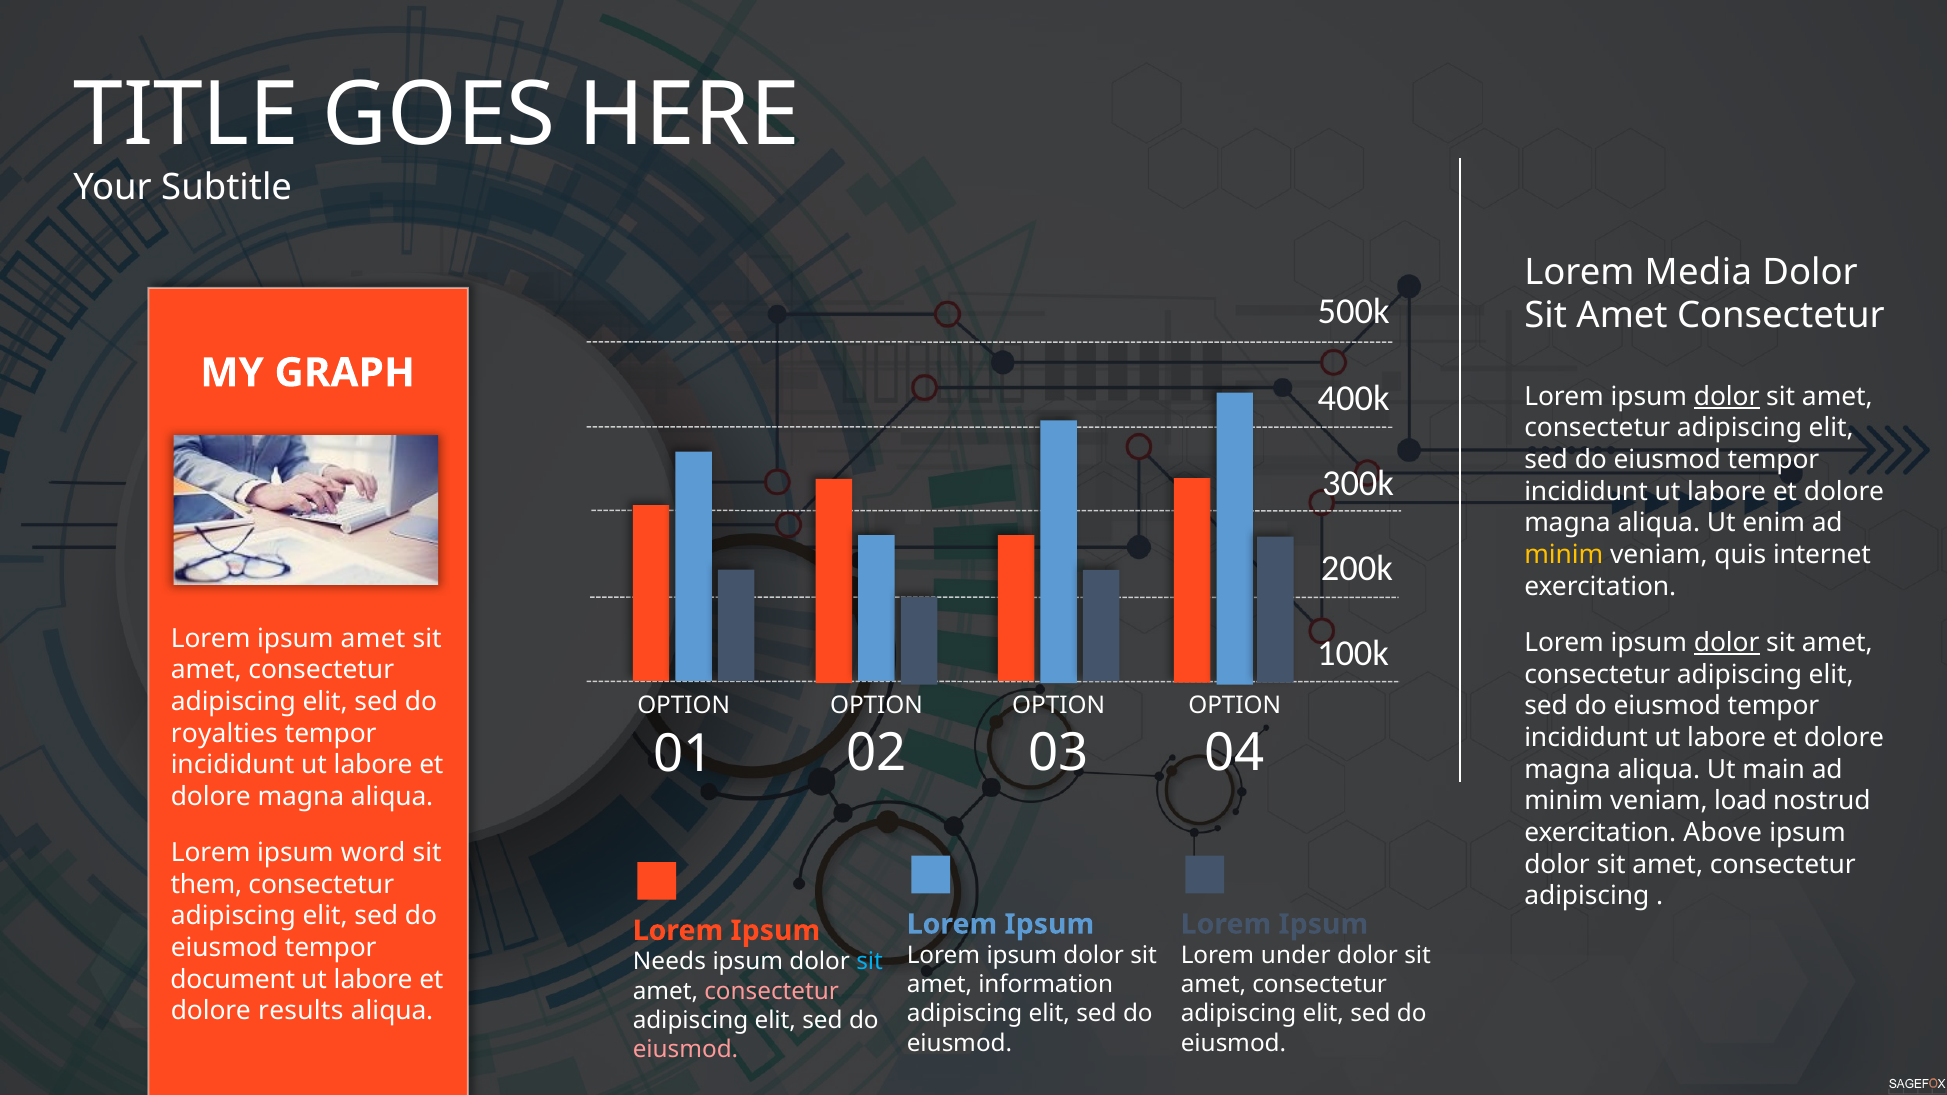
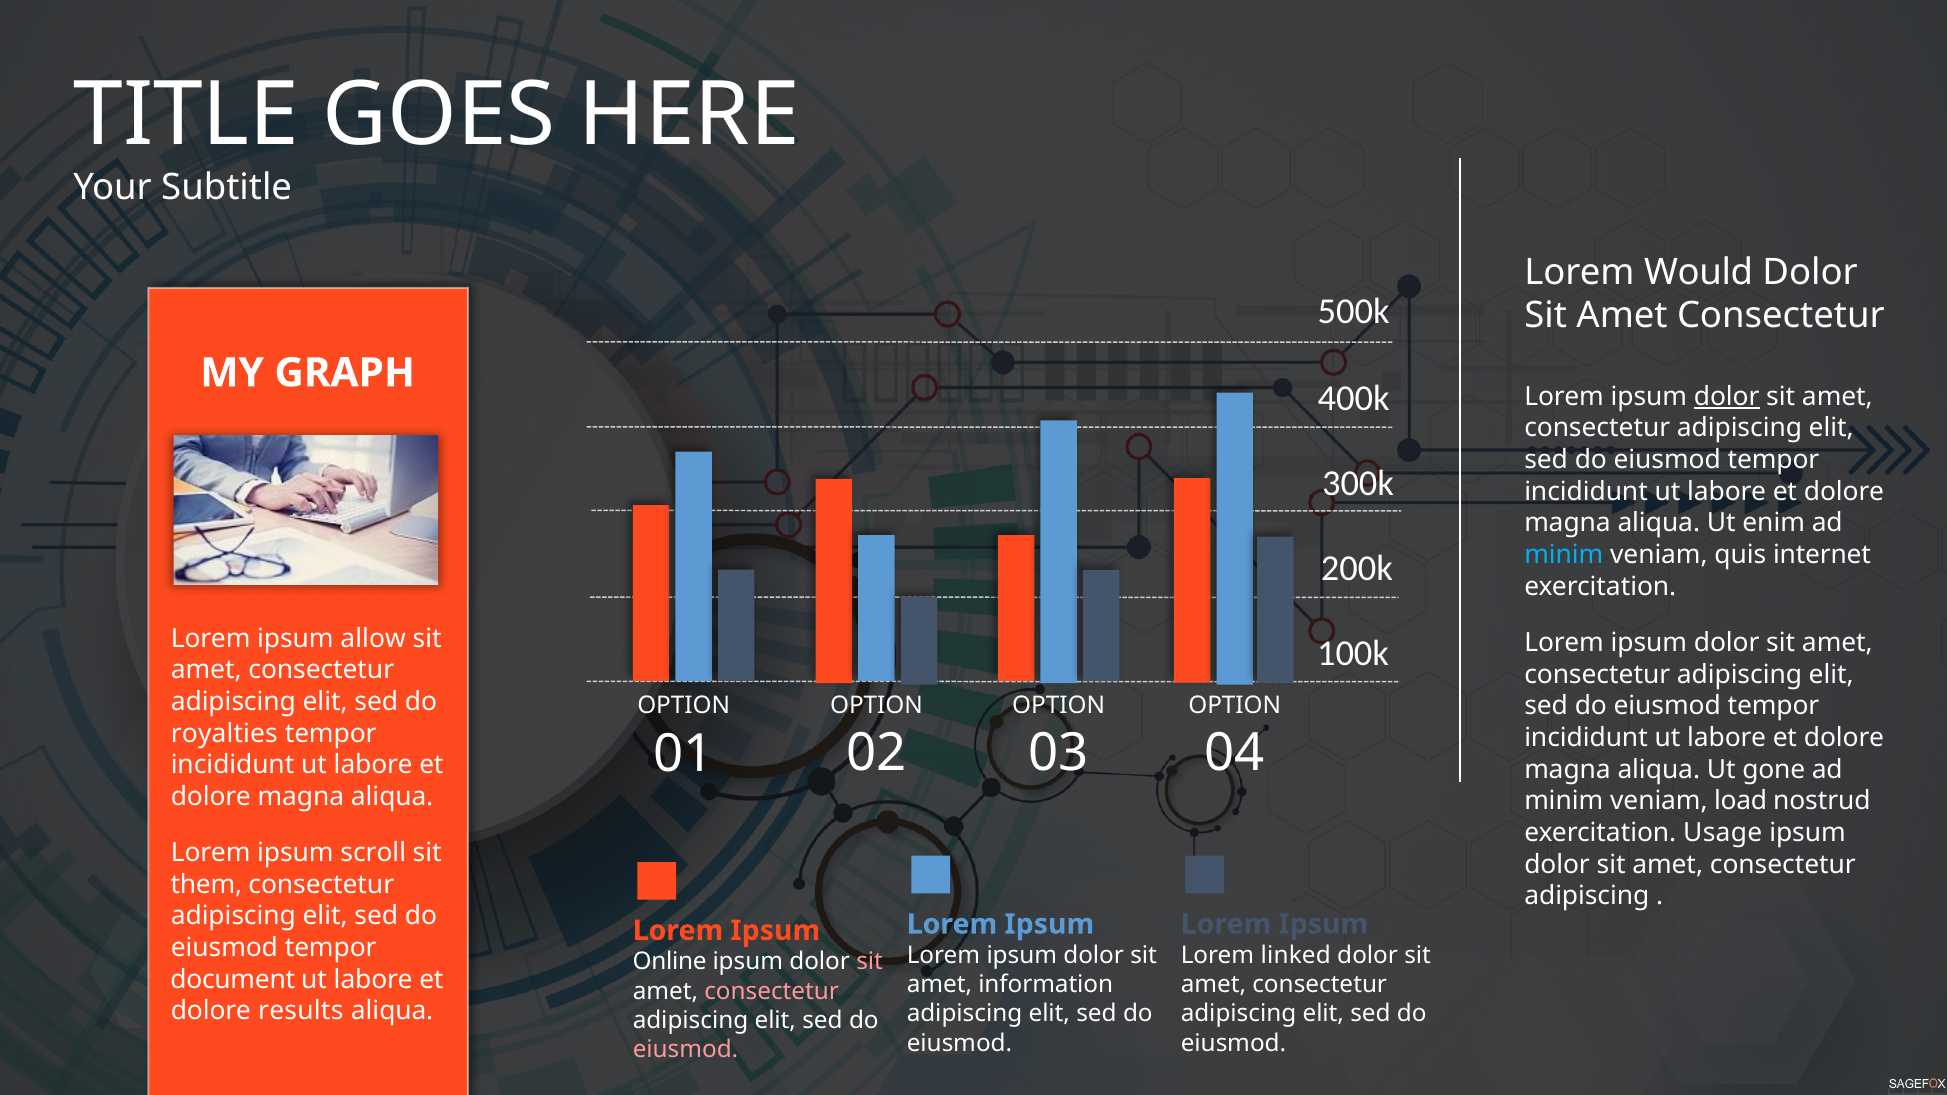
Media: Media -> Would
minim at (1564, 555) colour: yellow -> light blue
ipsum amet: amet -> allow
dolor at (1727, 643) underline: present -> none
main: main -> gone
Above: Above -> Usage
word: word -> scroll
under: under -> linked
Needs: Needs -> Online
sit at (870, 962) colour: light blue -> pink
